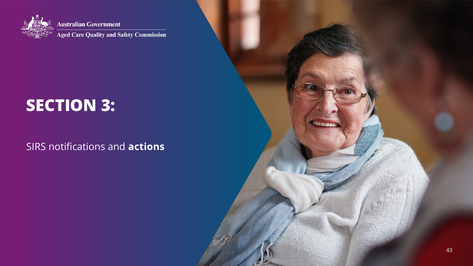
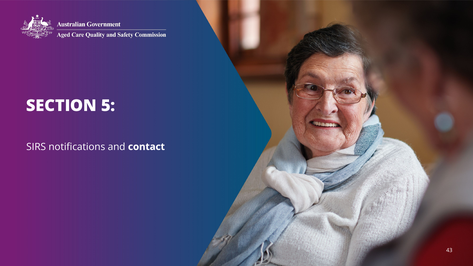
3: 3 -> 5
actions: actions -> contact
